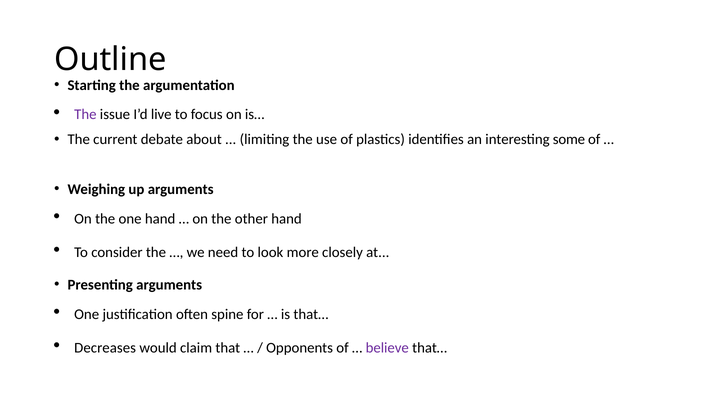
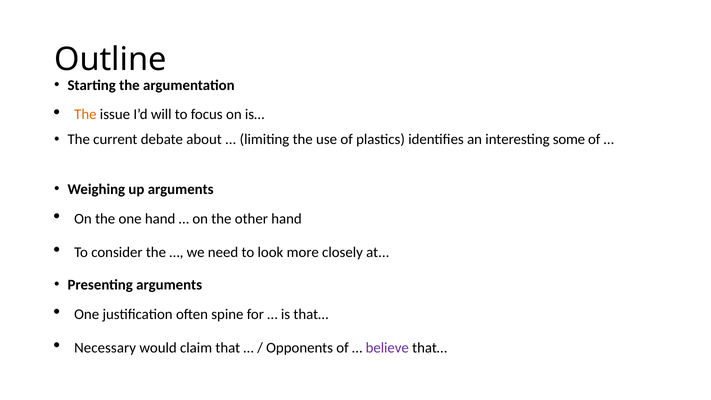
The at (85, 115) colour: purple -> orange
live: live -> will
Decreases: Decreases -> Necessary
